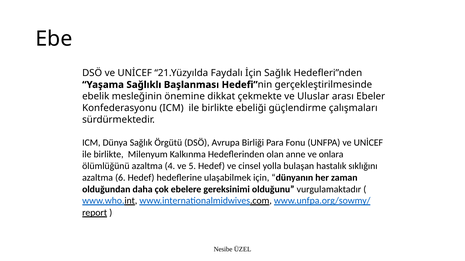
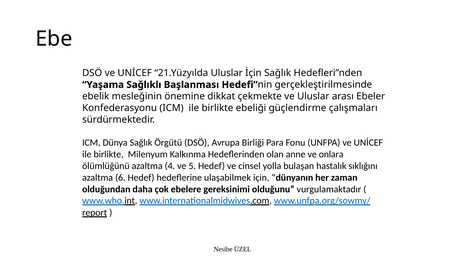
21.Yüzyılda Faydalı: Faydalı -> Uluslar
